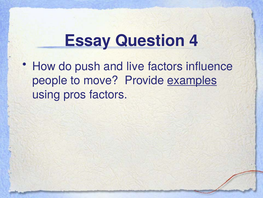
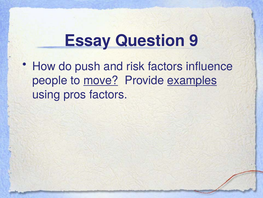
4: 4 -> 9
live: live -> risk
move underline: none -> present
